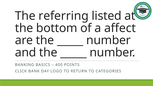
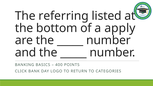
affect: affect -> apply
